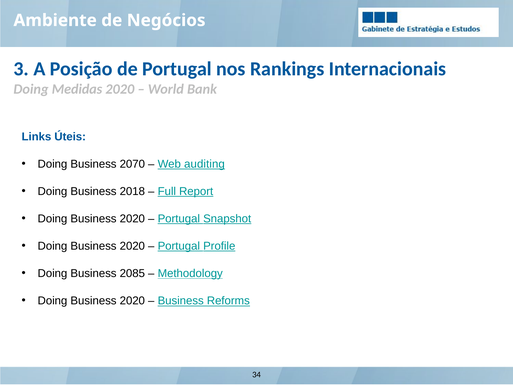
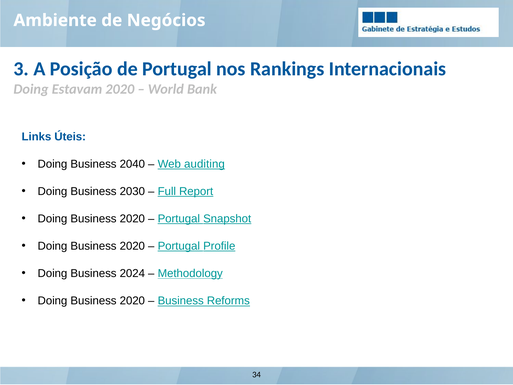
Medidas: Medidas -> Estavam
2070: 2070 -> 2040
2018: 2018 -> 2030
2085: 2085 -> 2024
